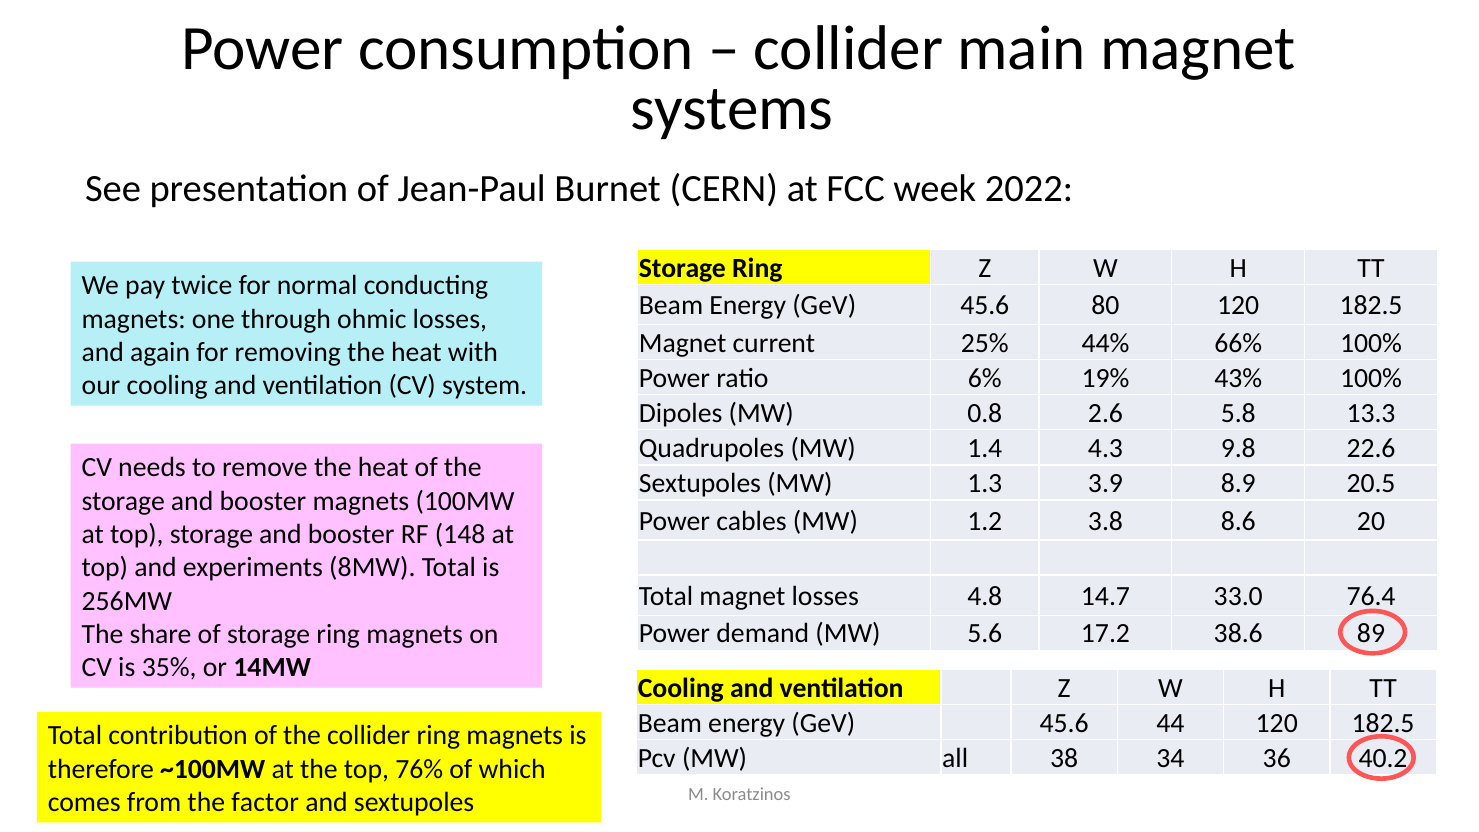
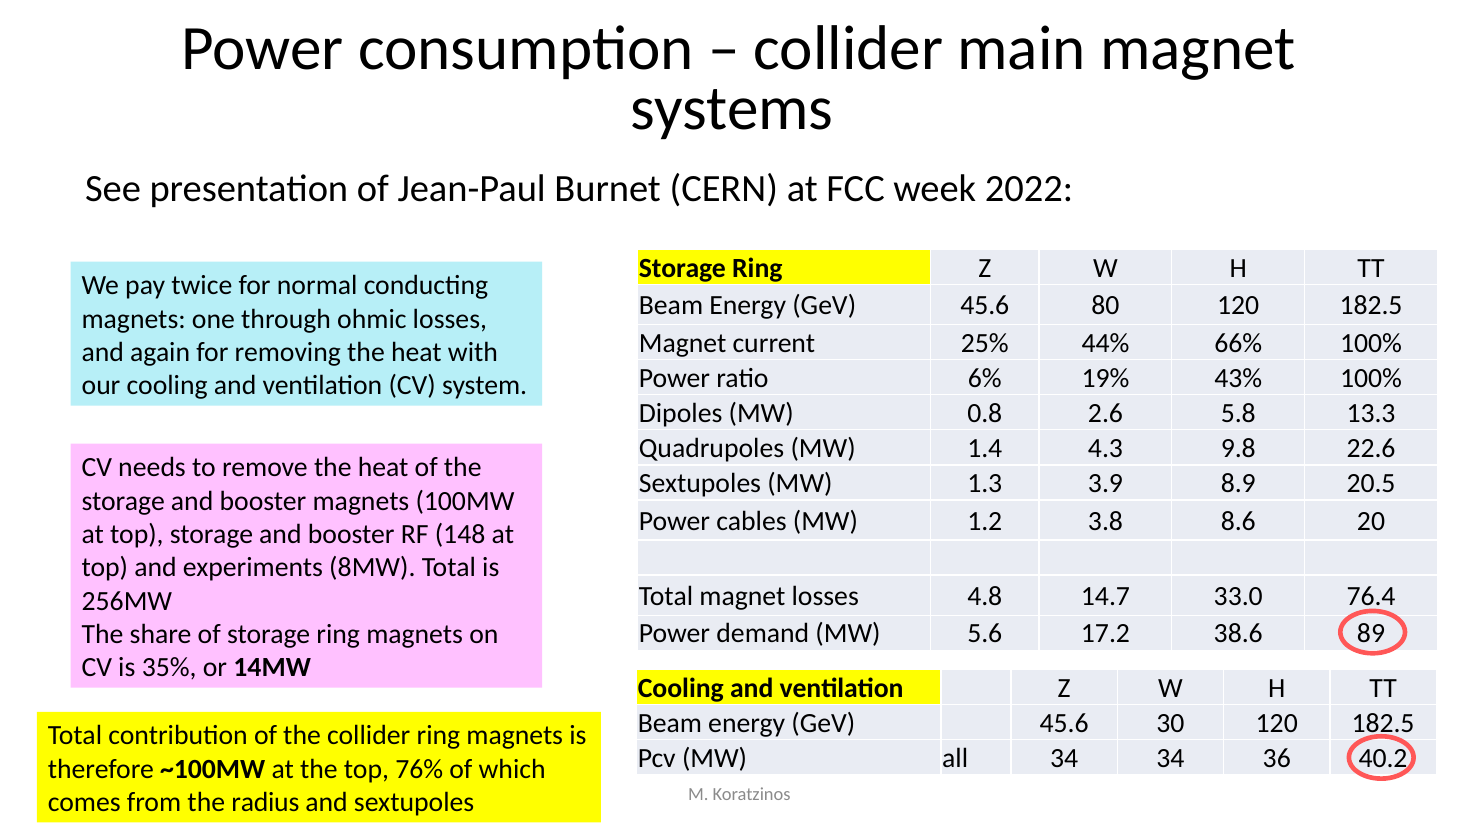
44: 44 -> 30
all 38: 38 -> 34
factor: factor -> radius
